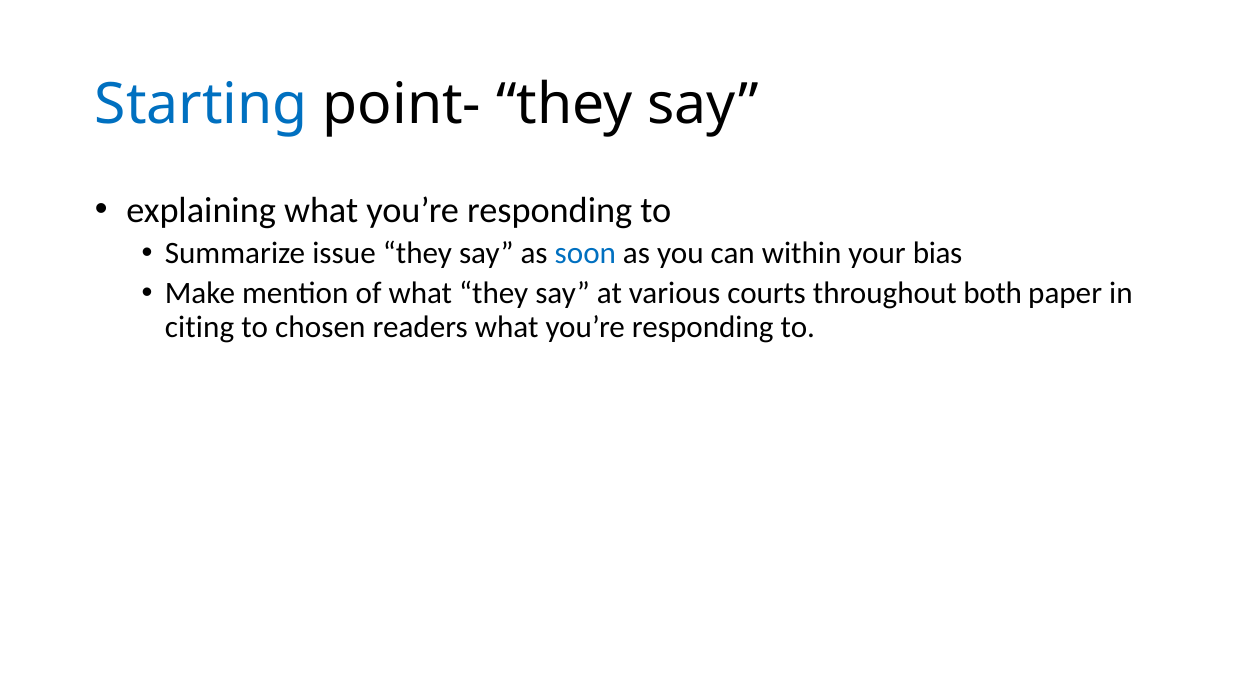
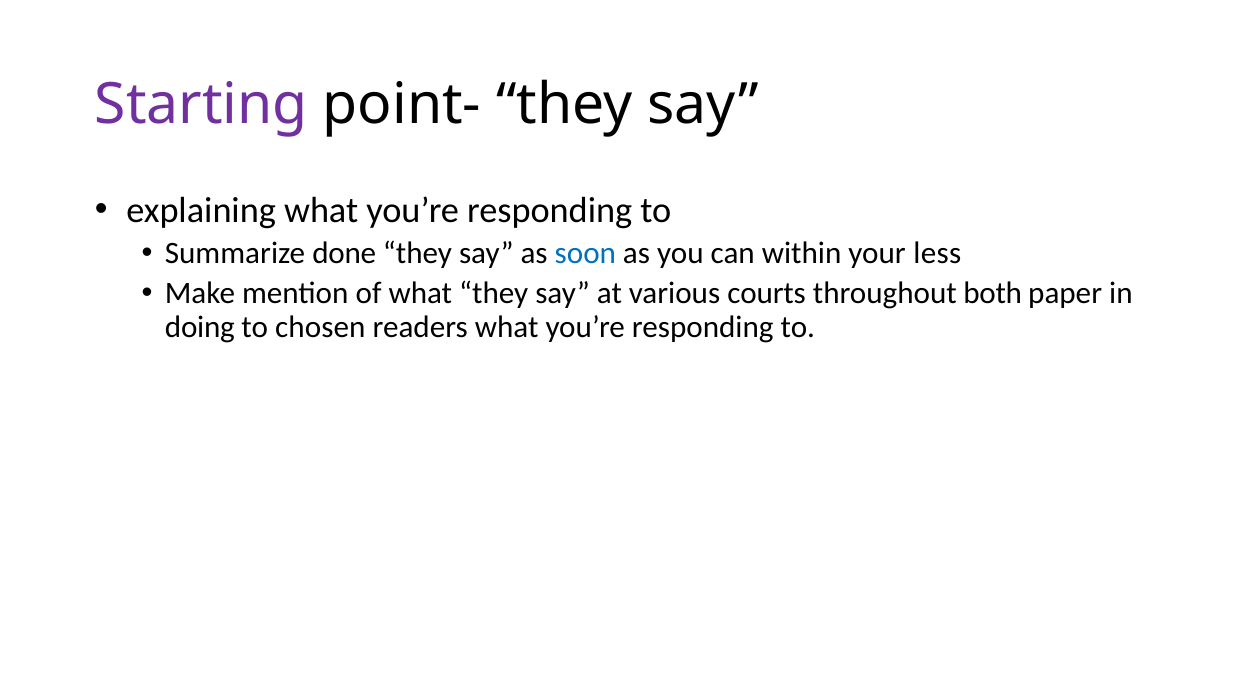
Starting colour: blue -> purple
issue: issue -> done
bias: bias -> less
citing: citing -> doing
